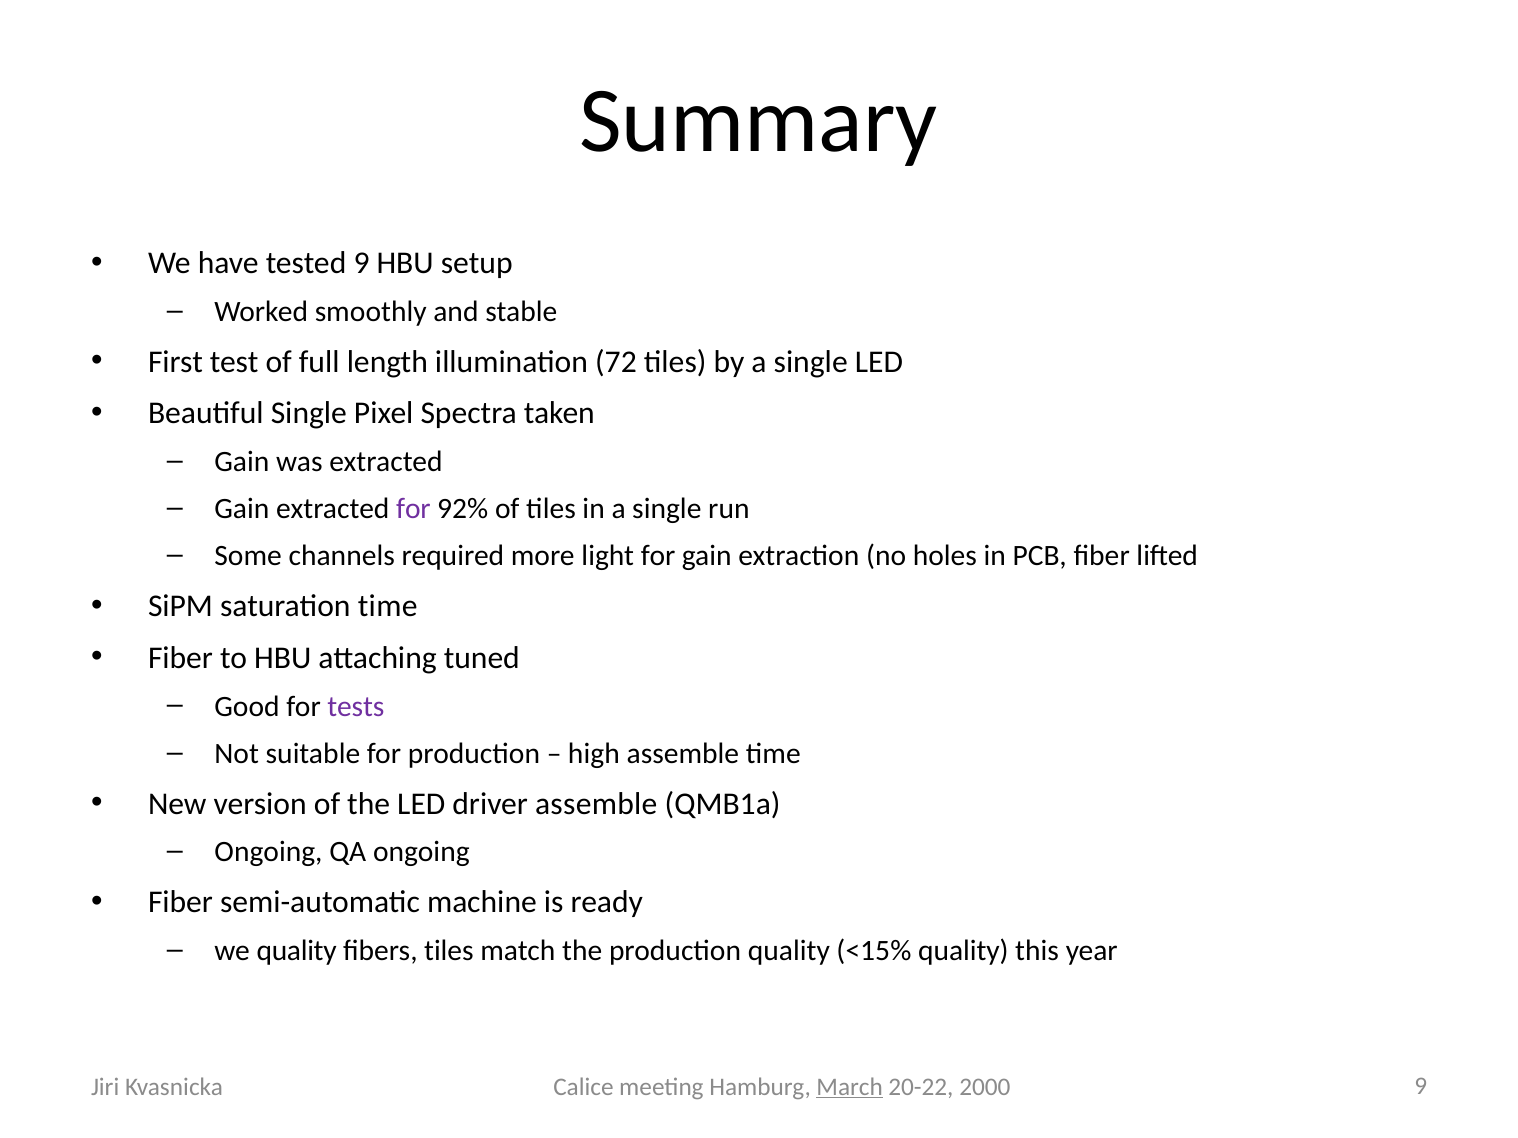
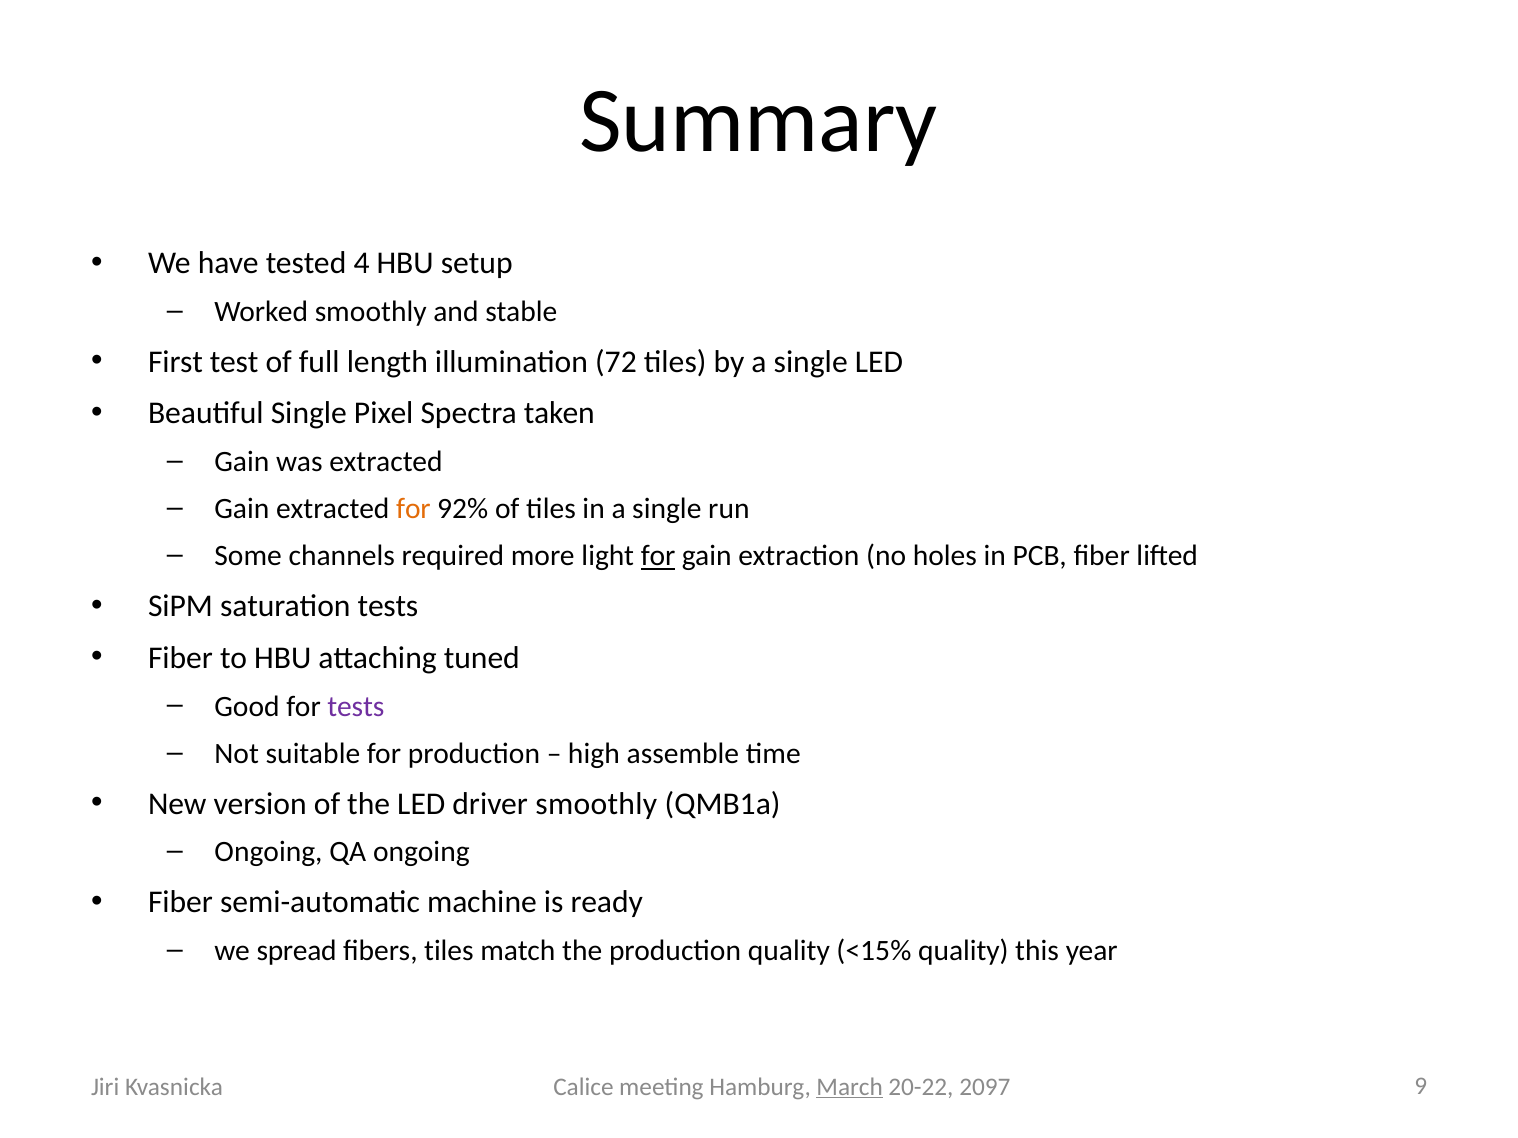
tested 9: 9 -> 4
for at (413, 509) colour: purple -> orange
for at (658, 556) underline: none -> present
saturation time: time -> tests
driver assemble: assemble -> smoothly
we quality: quality -> spread
2000: 2000 -> 2097
